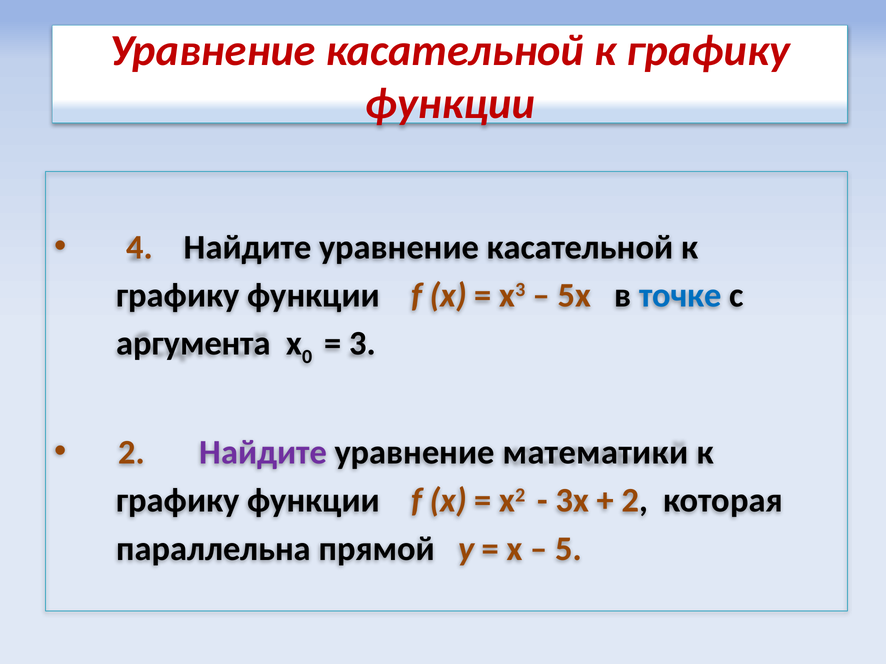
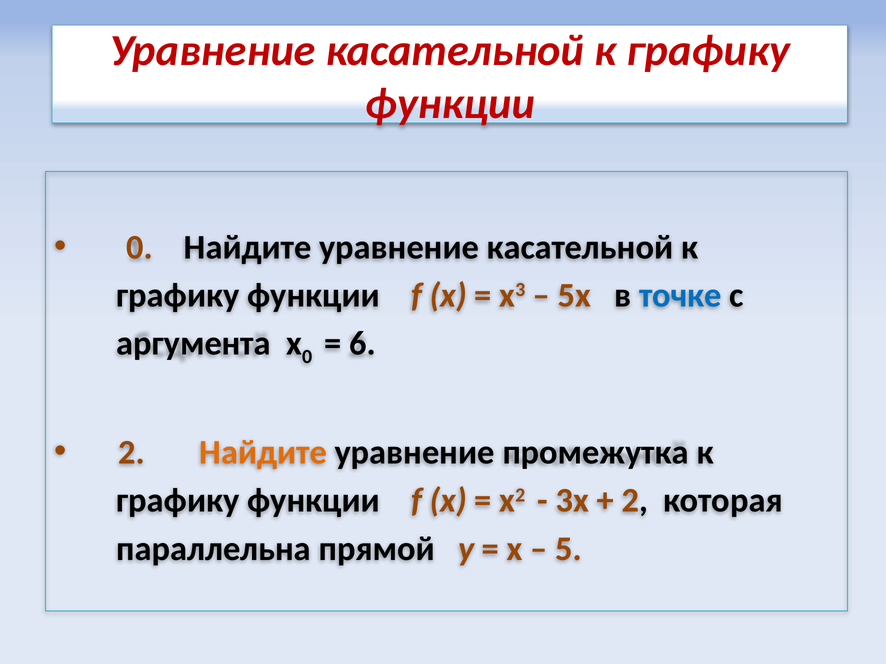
4 at (140, 247): 4 -> 0
3: 3 -> 6
Найдите at (263, 453) colour: purple -> orange
математики: математики -> промежутка
